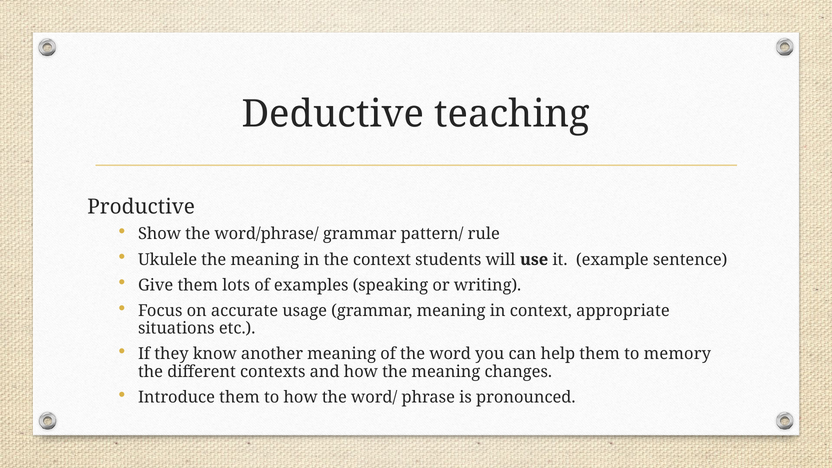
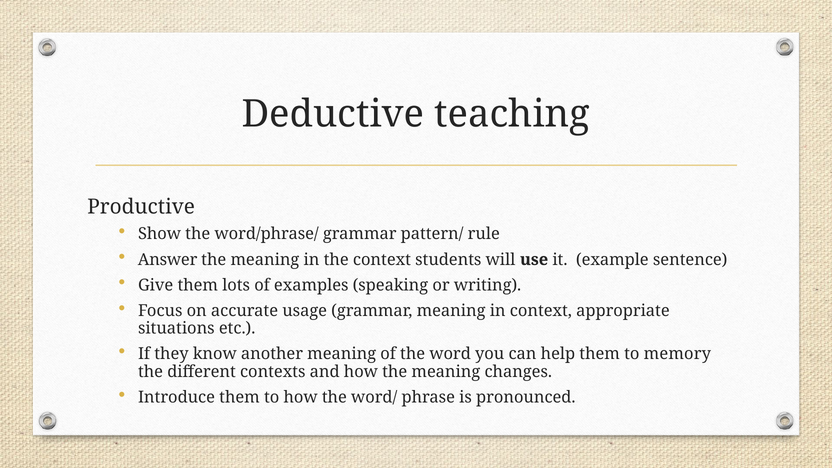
Ukulele: Ukulele -> Answer
